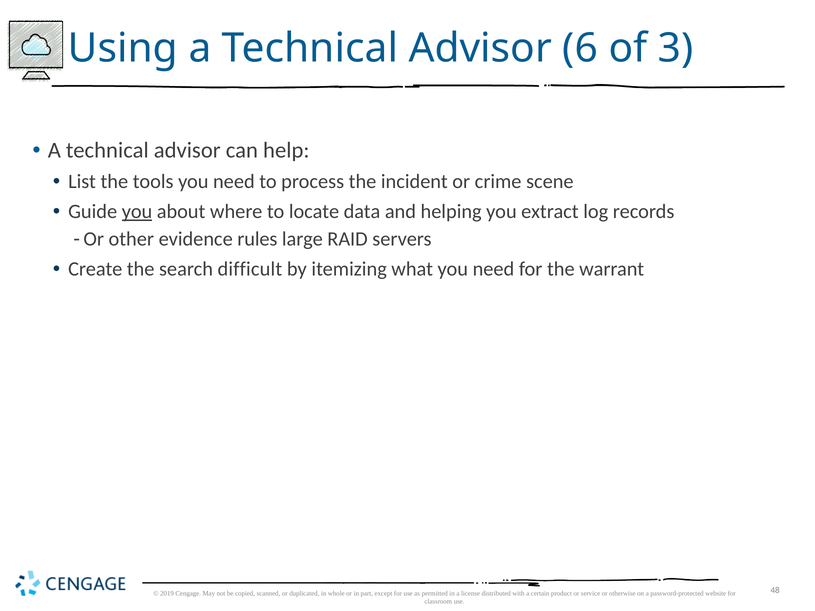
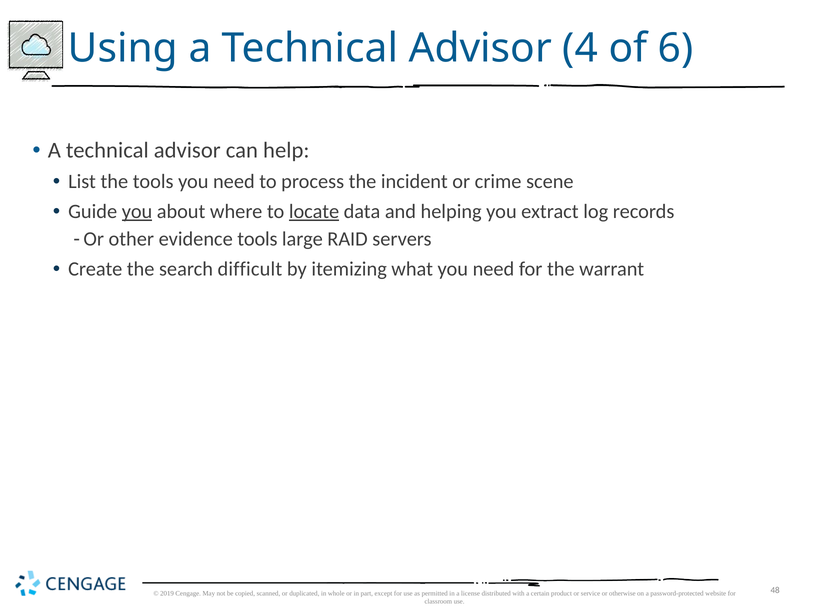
6: 6 -> 4
3: 3 -> 6
locate underline: none -> present
evidence rules: rules -> tools
